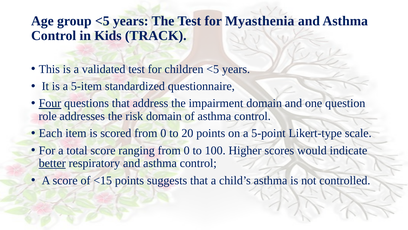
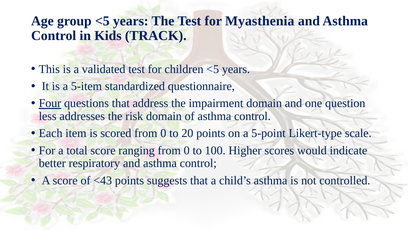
role: role -> less
better underline: present -> none
<15: <15 -> <43
